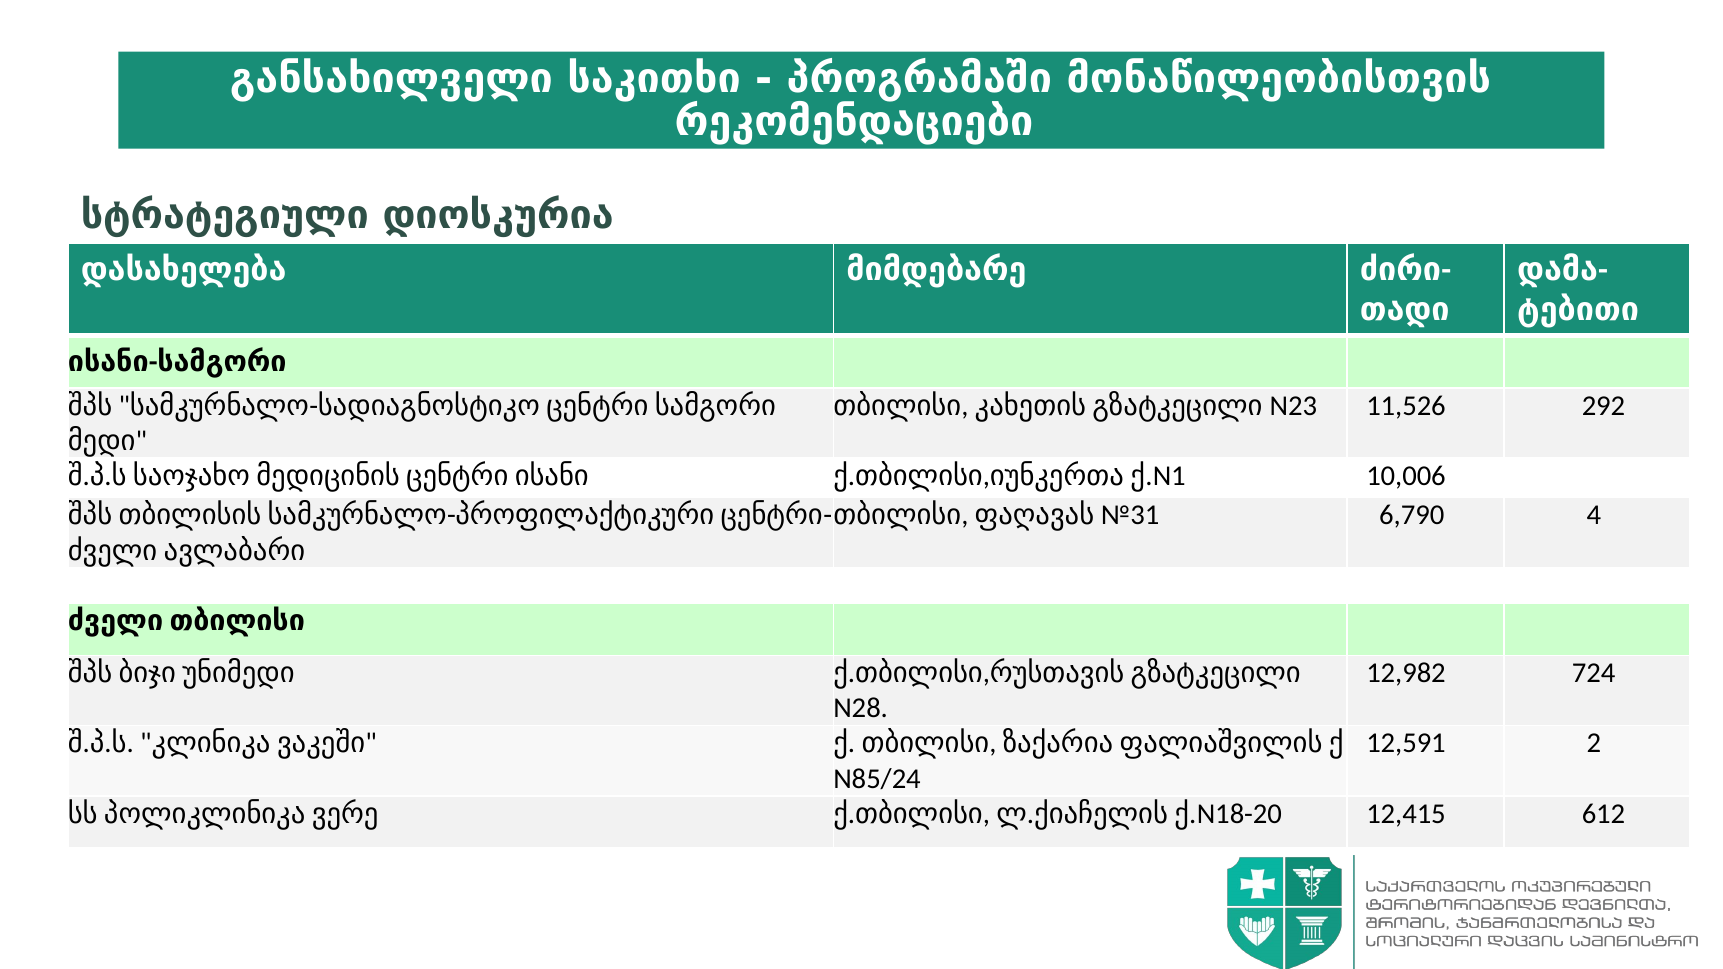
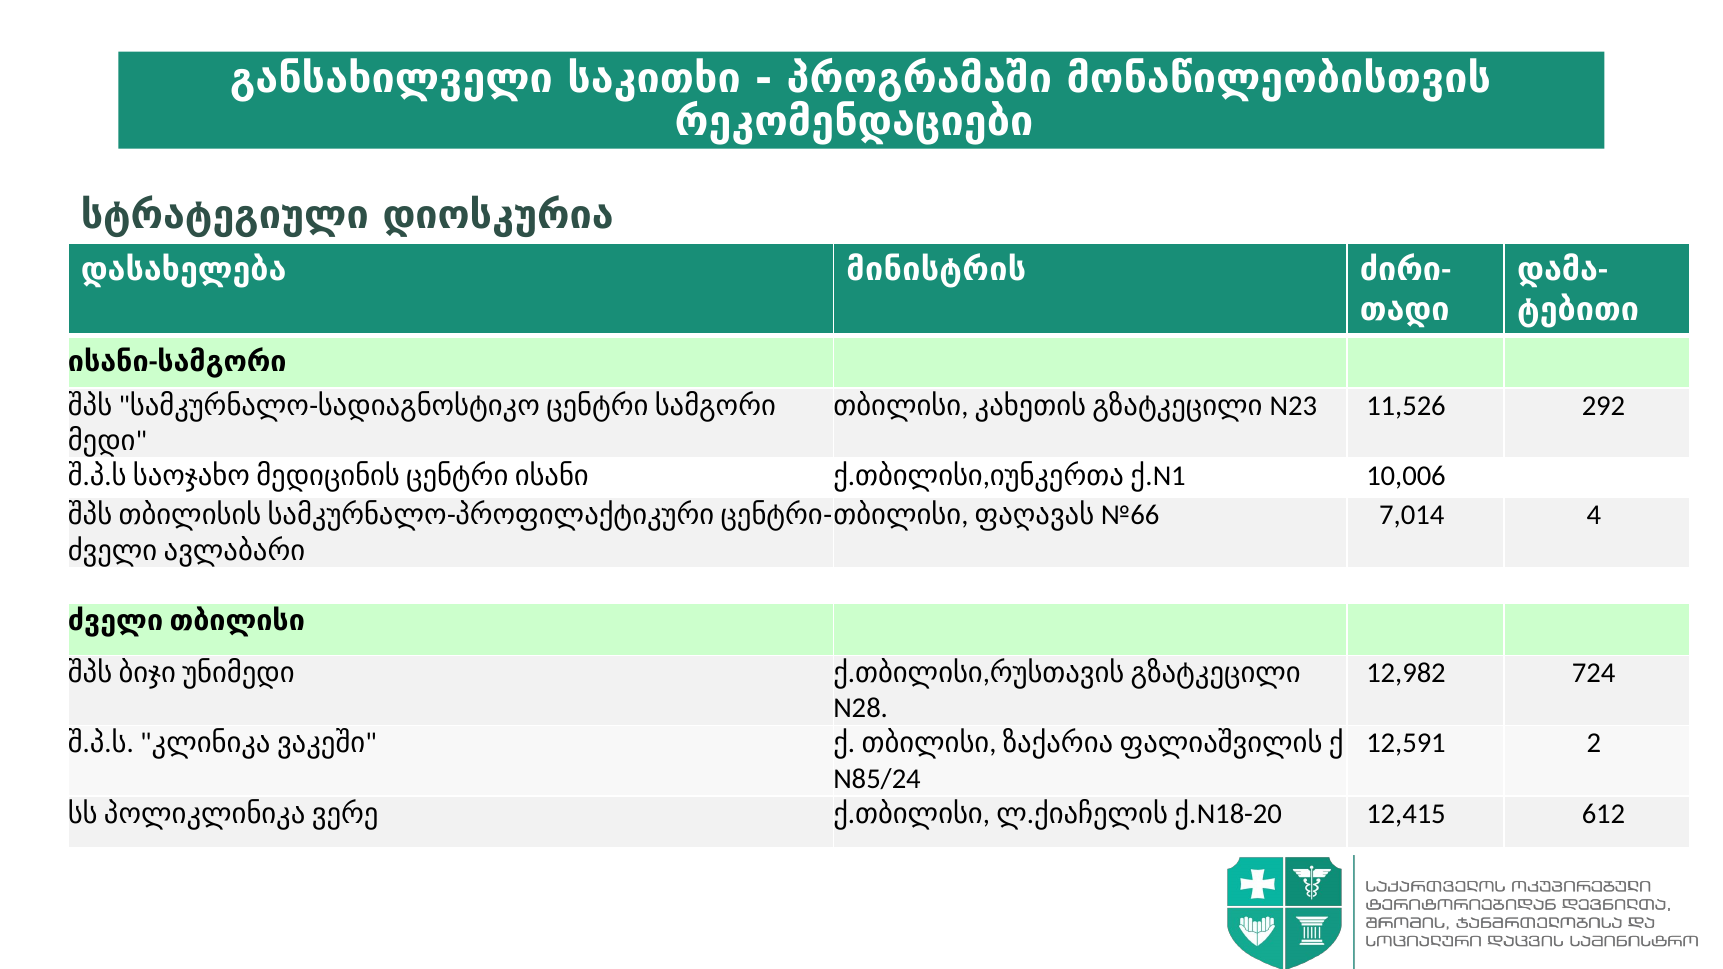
მიმდებარე: მიმდებარე -> მინისტრის
6,790: 6,790 -> 7,014
№31: №31 -> №66
